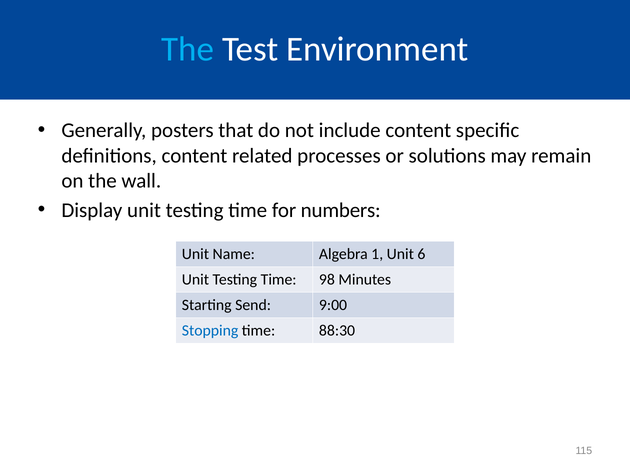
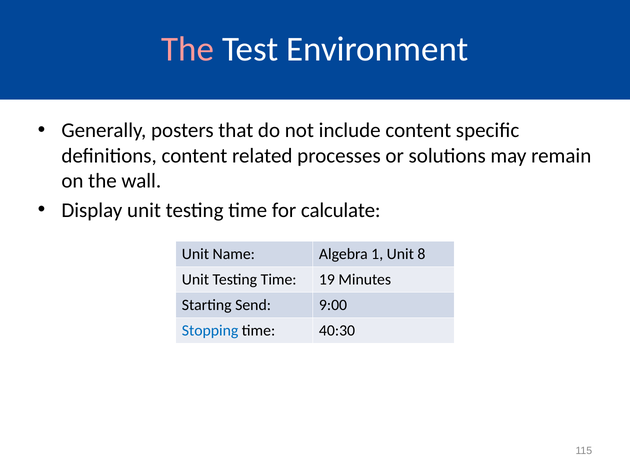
The at (188, 49) colour: light blue -> pink
numbers: numbers -> calculate
6: 6 -> 8
98: 98 -> 19
88:30: 88:30 -> 40:30
